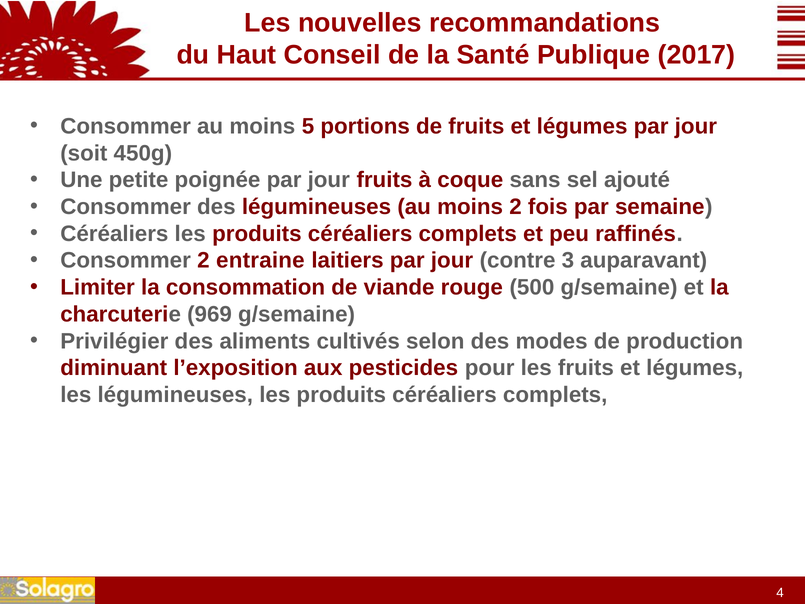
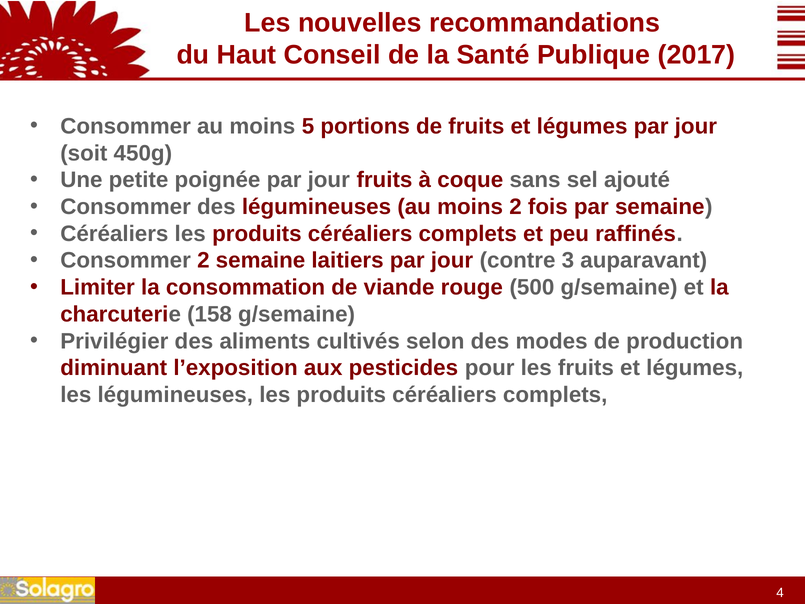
2 entraine: entraine -> semaine
969: 969 -> 158
